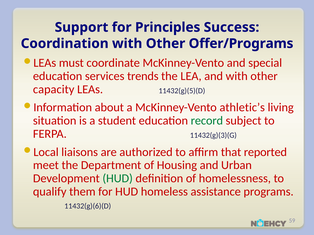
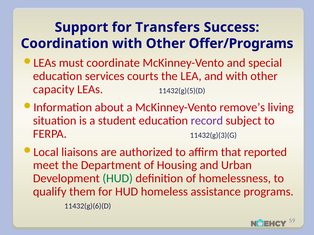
Principles: Principles -> Transfers
trends: trends -> courts
athletic’s: athletic’s -> remove’s
record colour: green -> purple
